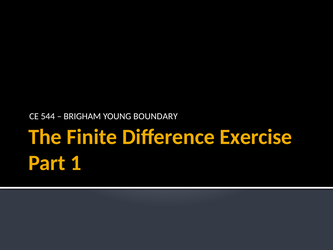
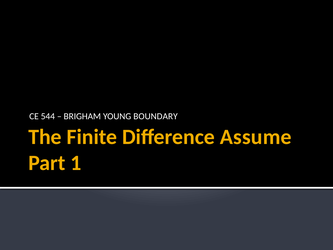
Exercise: Exercise -> Assume
